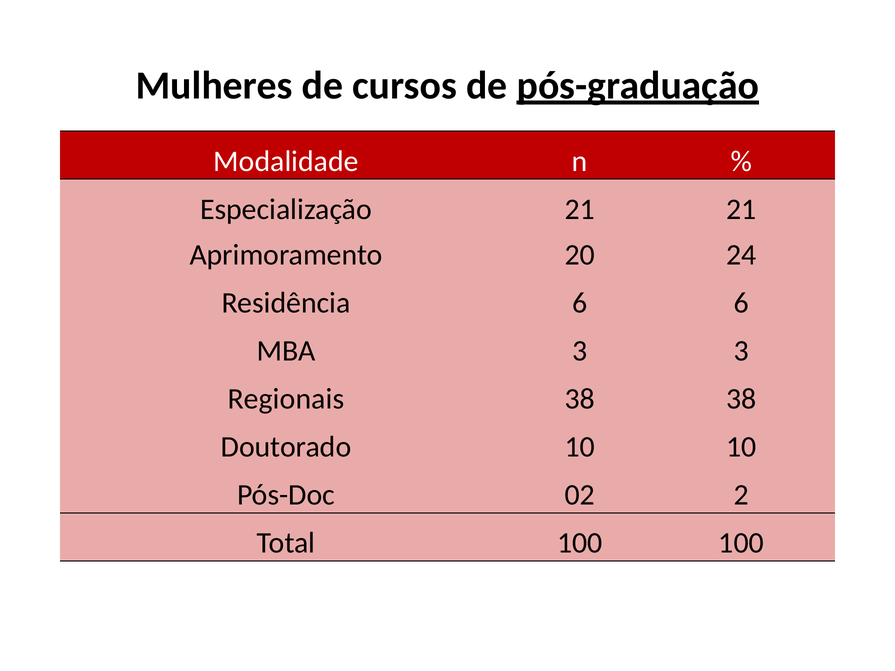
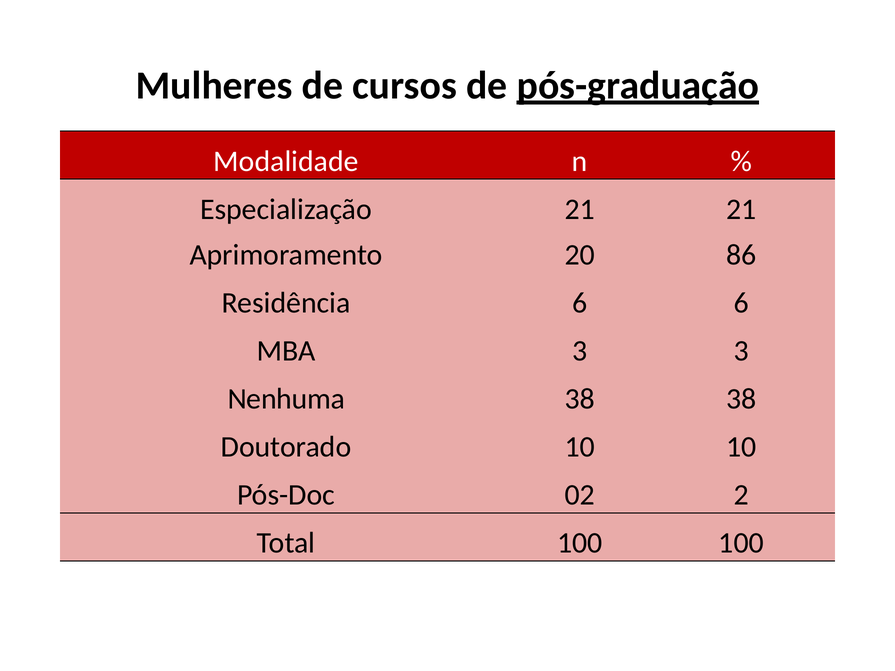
24: 24 -> 86
Regionais: Regionais -> Nenhuma
